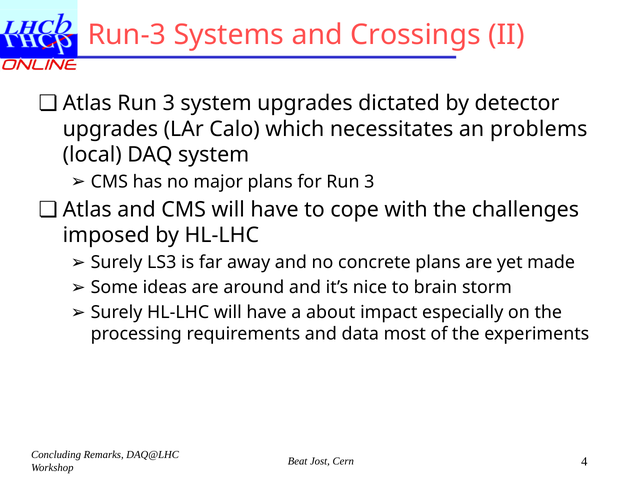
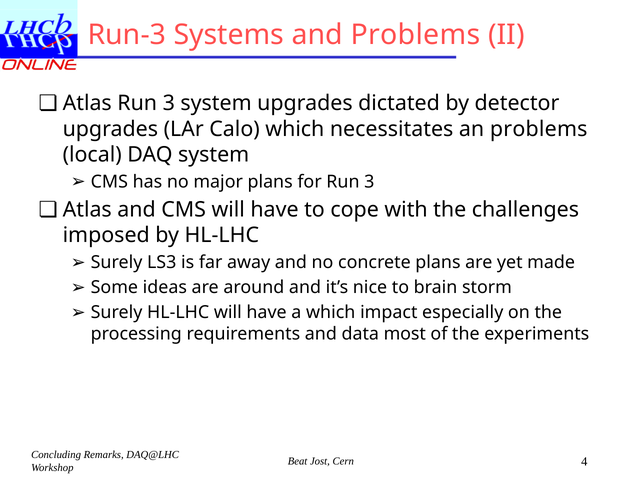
and Crossings: Crossings -> Problems
a about: about -> which
